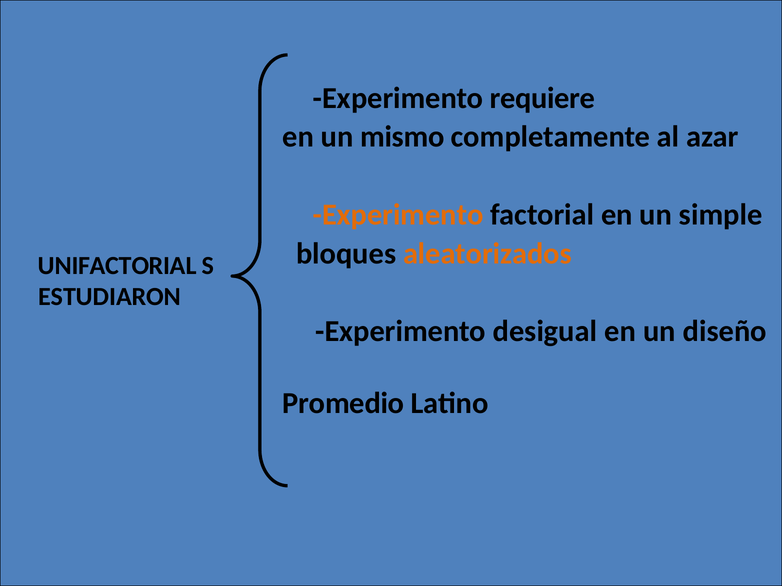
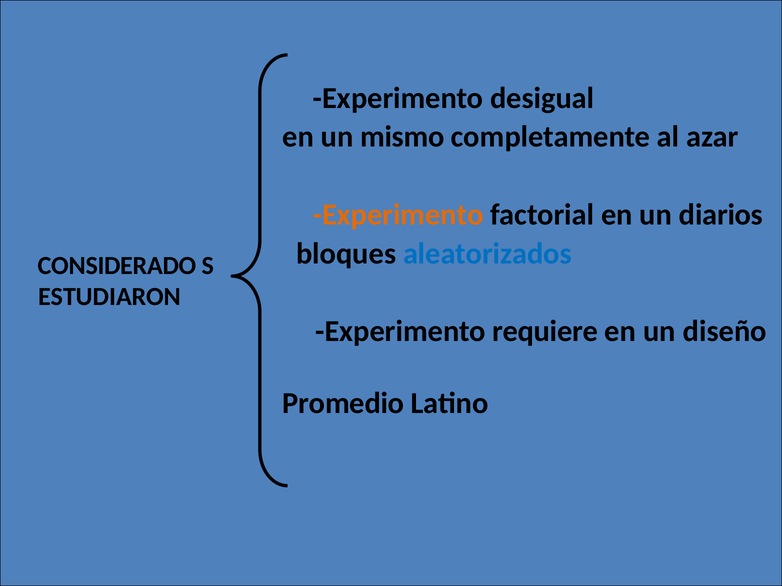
requiere: requiere -> desigual
simple: simple -> diarios
aleatorizados colour: orange -> blue
UNIFACTORIAL: UNIFACTORIAL -> CONSIDERADO
desigual: desigual -> requiere
